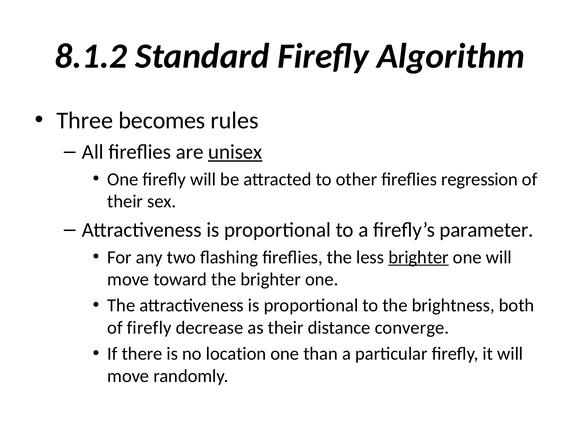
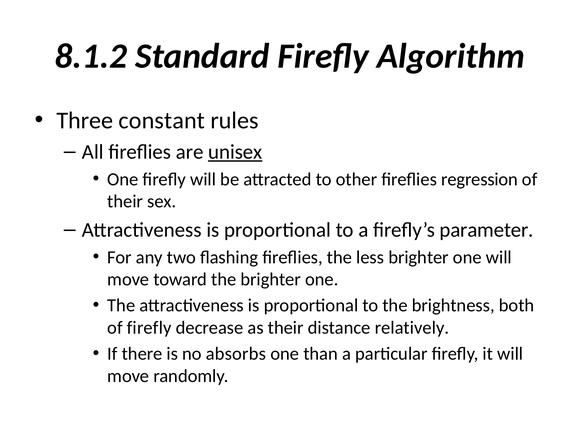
becomes: becomes -> constant
brighter at (419, 257) underline: present -> none
converge: converge -> relatively
location: location -> absorbs
